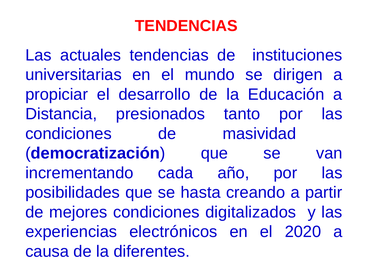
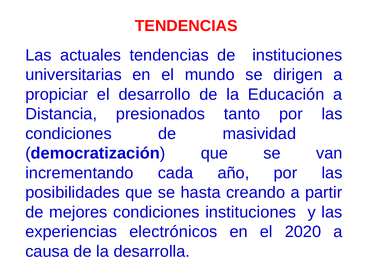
condiciones digitalizados: digitalizados -> instituciones
diferentes: diferentes -> desarrolla
